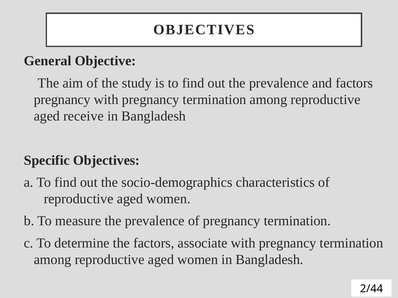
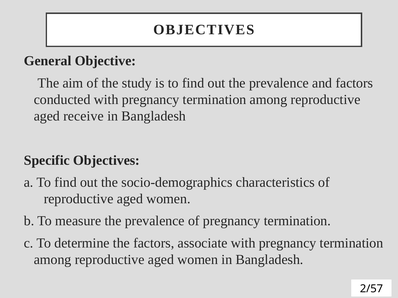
pregnancy at (62, 100): pregnancy -> conducted
2/44: 2/44 -> 2/57
